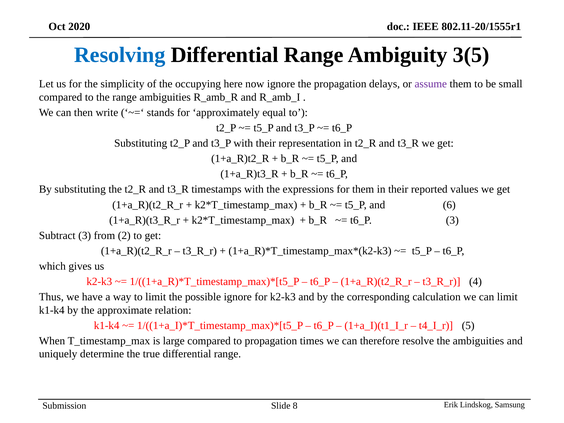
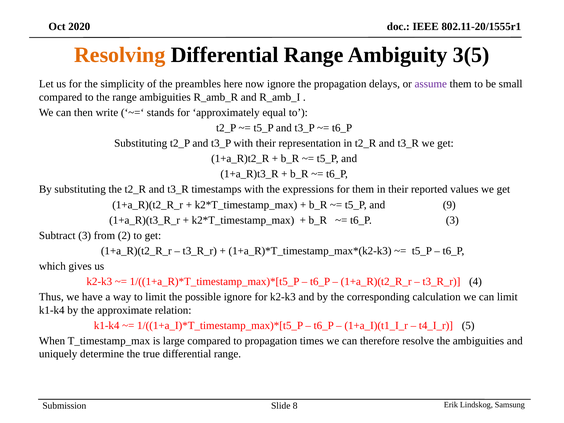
Resolving colour: blue -> orange
occupying: occupying -> preambles
6: 6 -> 9
